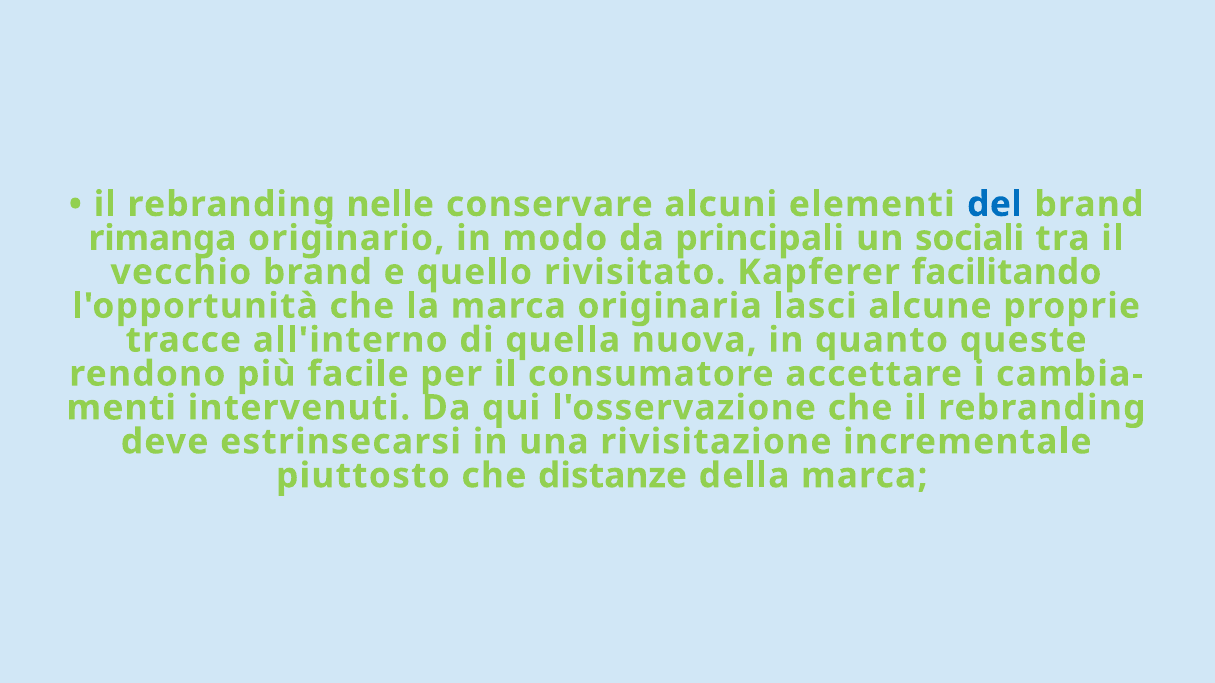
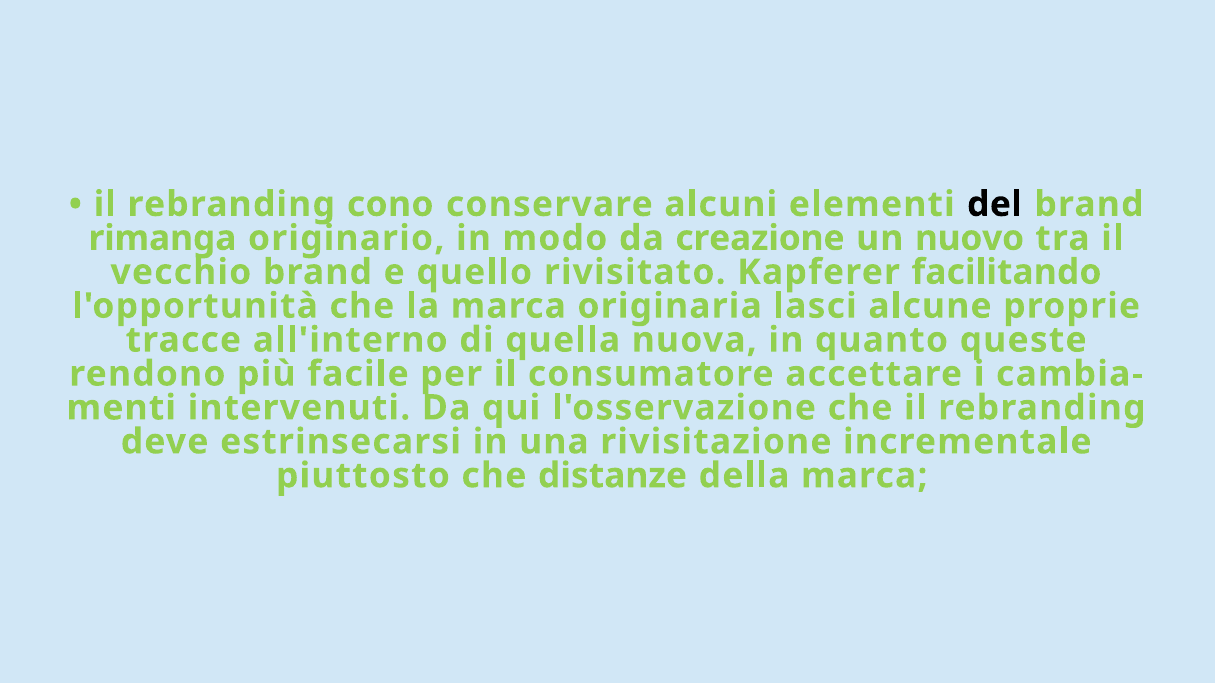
nelle: nelle -> cono
del colour: blue -> black
principali: principali -> creazione
sociali: sociali -> nuovo
